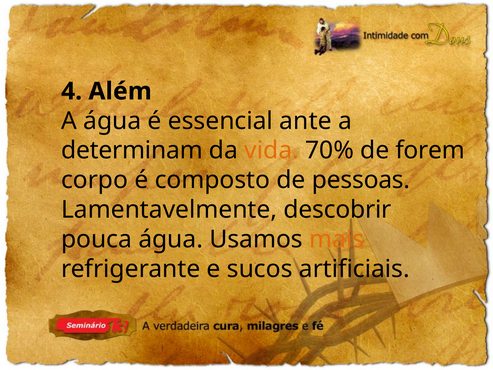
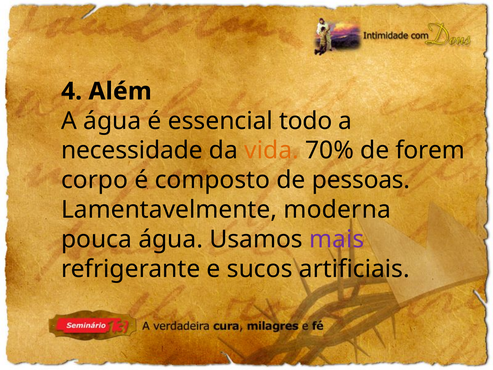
ante: ante -> todo
determinam: determinam -> necessidade
descobrir: descobrir -> moderna
mais colour: orange -> purple
